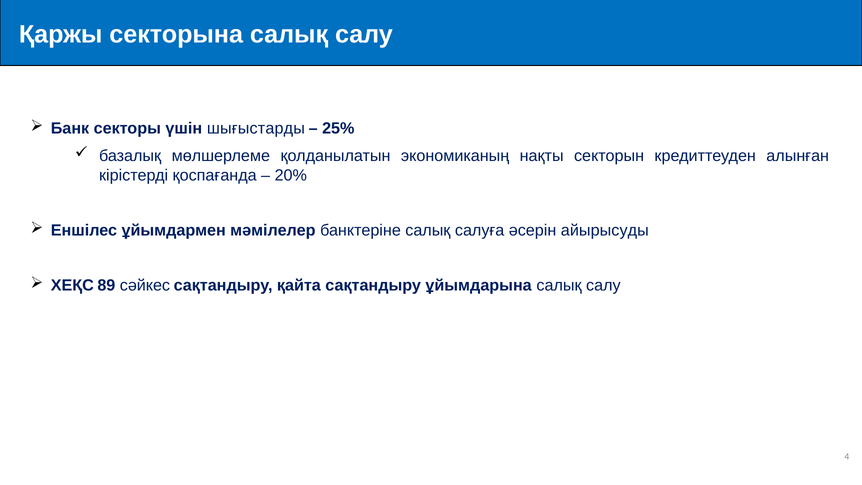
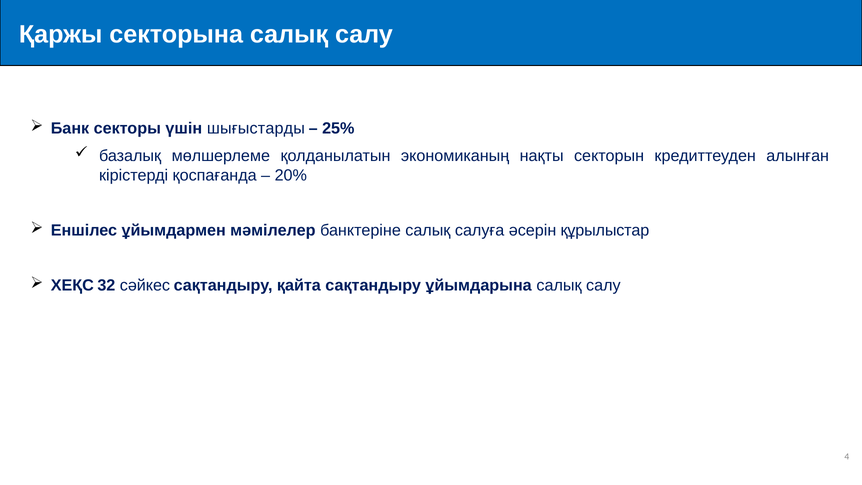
айырысуды: айырысуды -> құрылыстар
89: 89 -> 32
